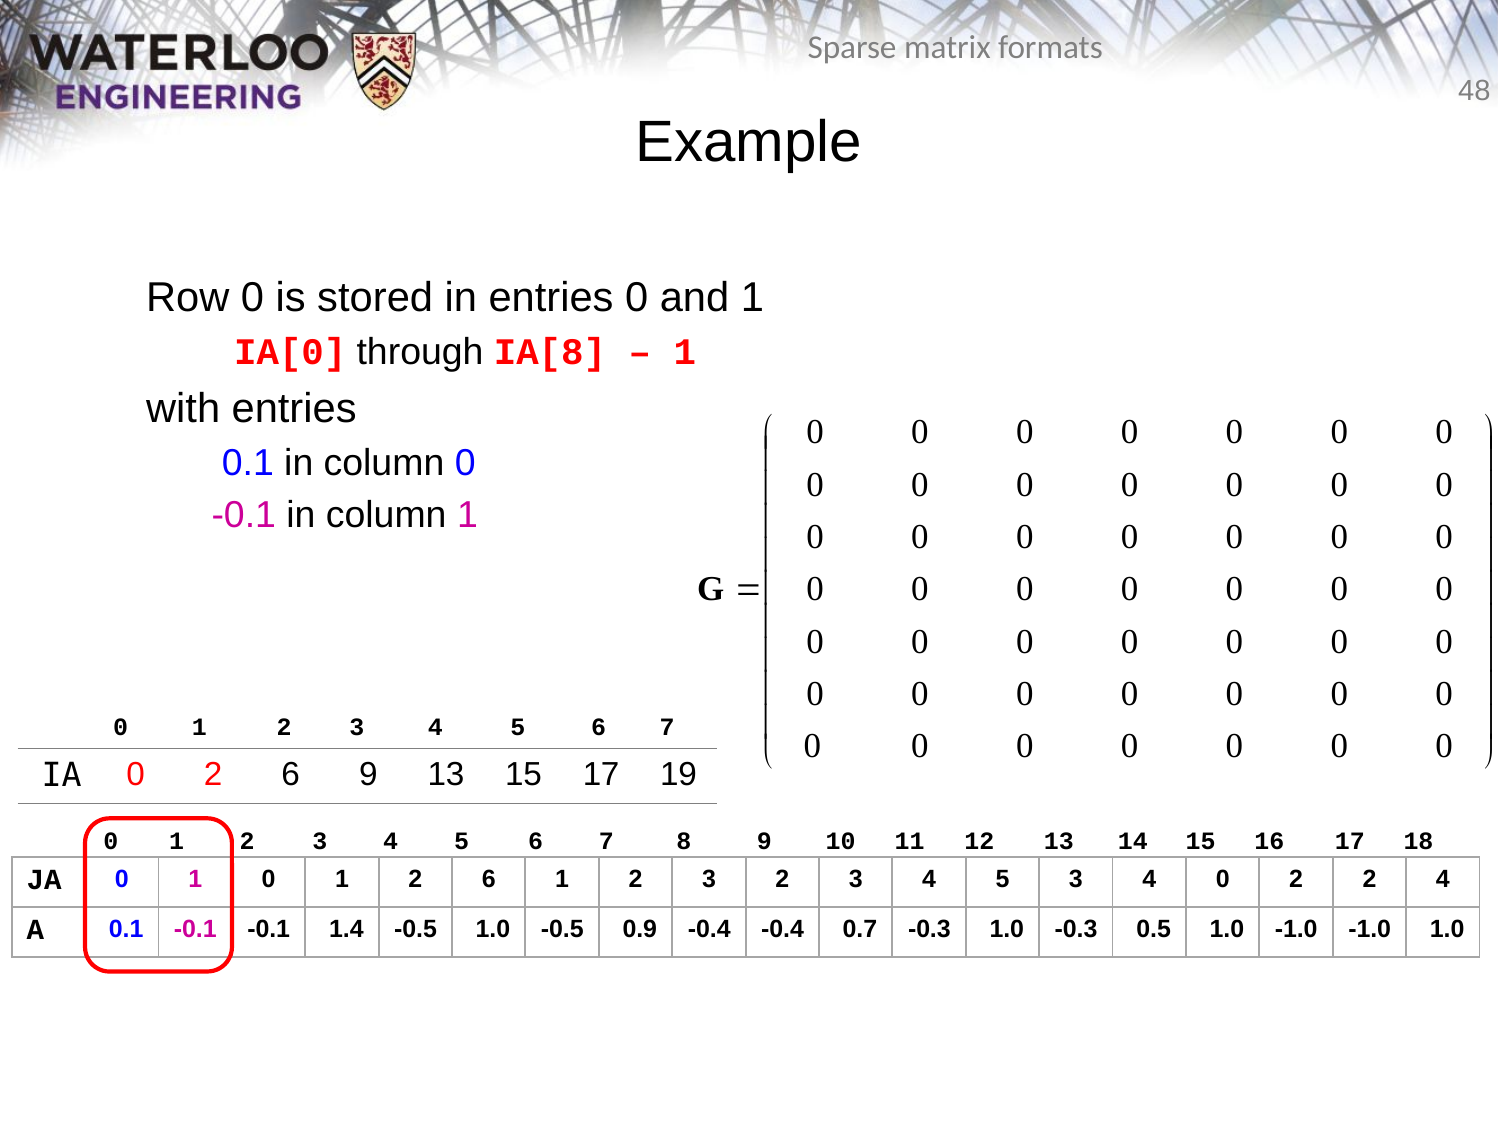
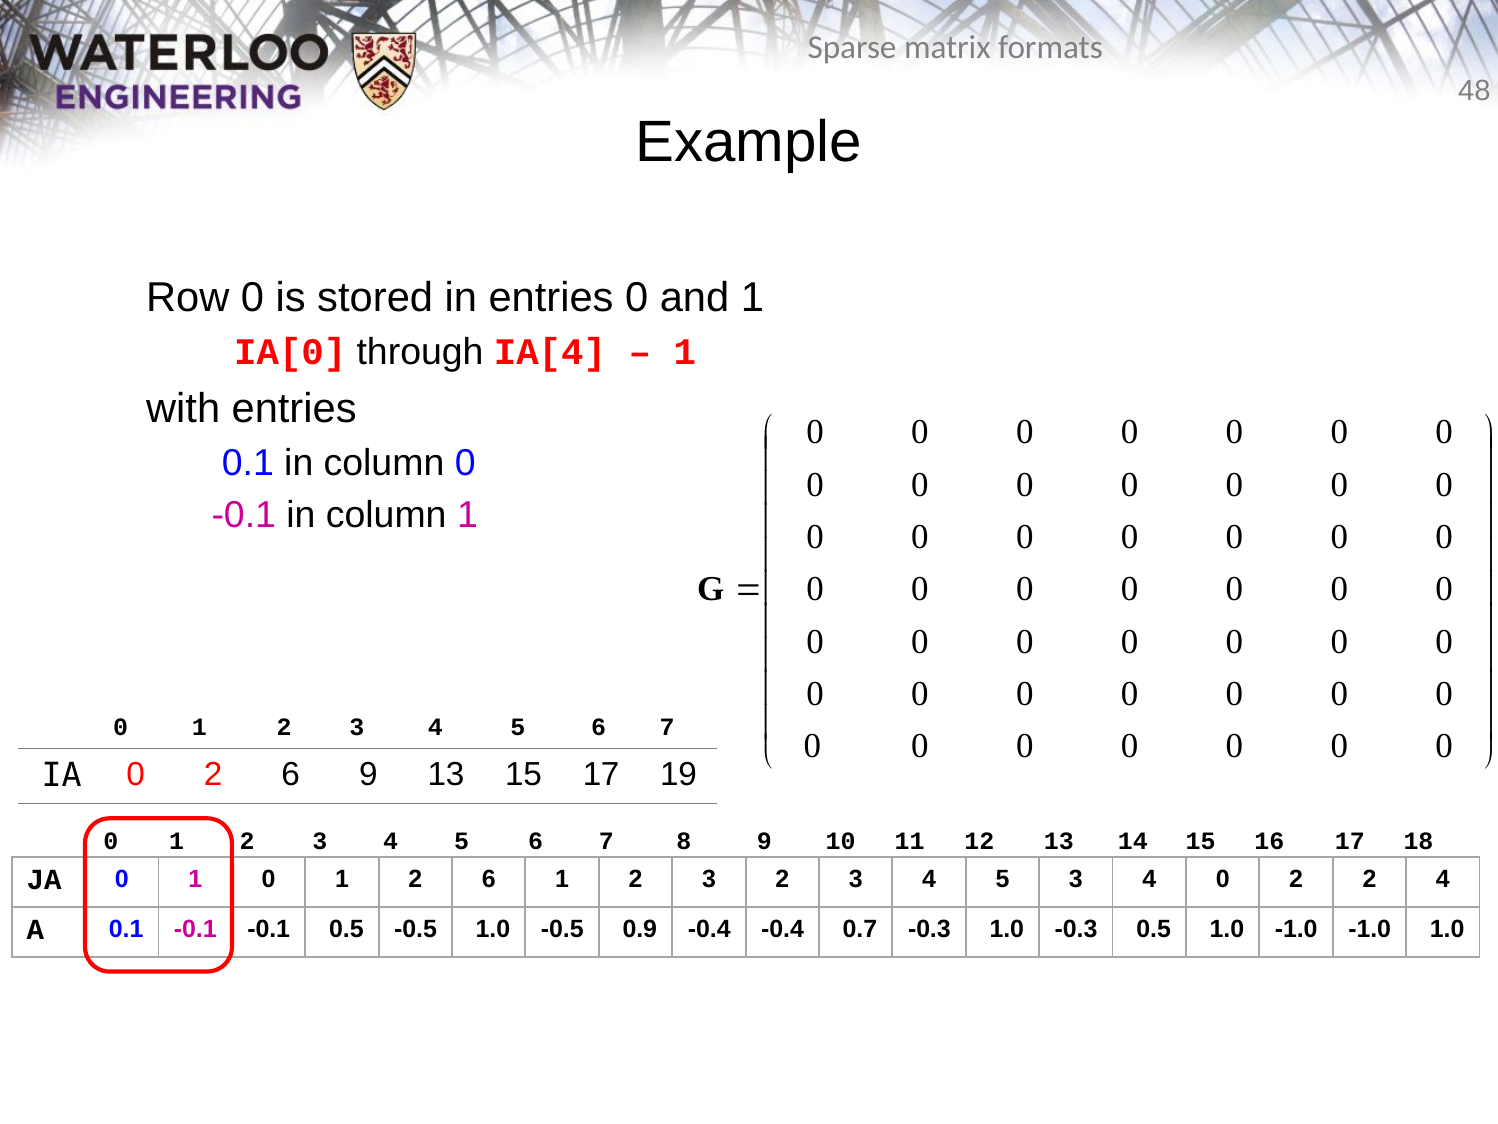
IA[8: IA[8 -> IA[4
-0.1 1.4: 1.4 -> 0.5
